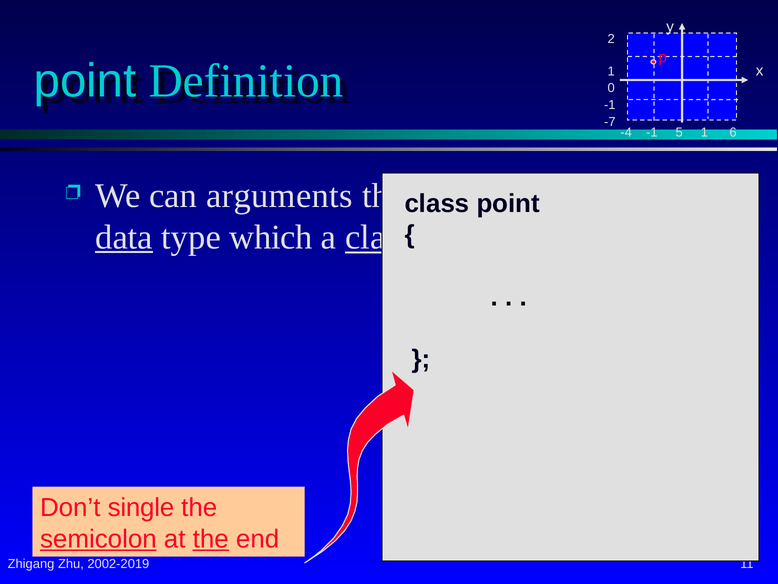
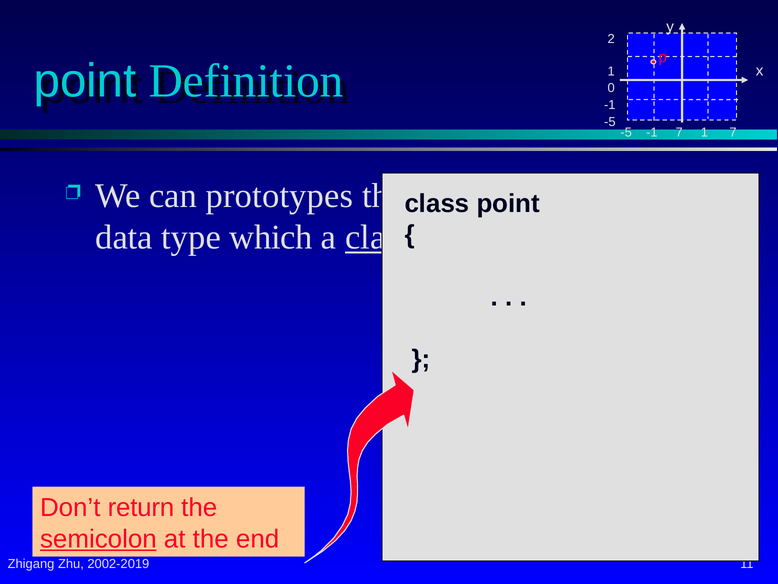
-7 at (610, 122): -7 -> -5
-4 at (626, 133): -4 -> -5
-1 5: 5 -> 7
1 6: 6 -> 7
arguments: arguments -> prototypes
data underline: present -> none
single: single -> return
the at (211, 539) underline: present -> none
